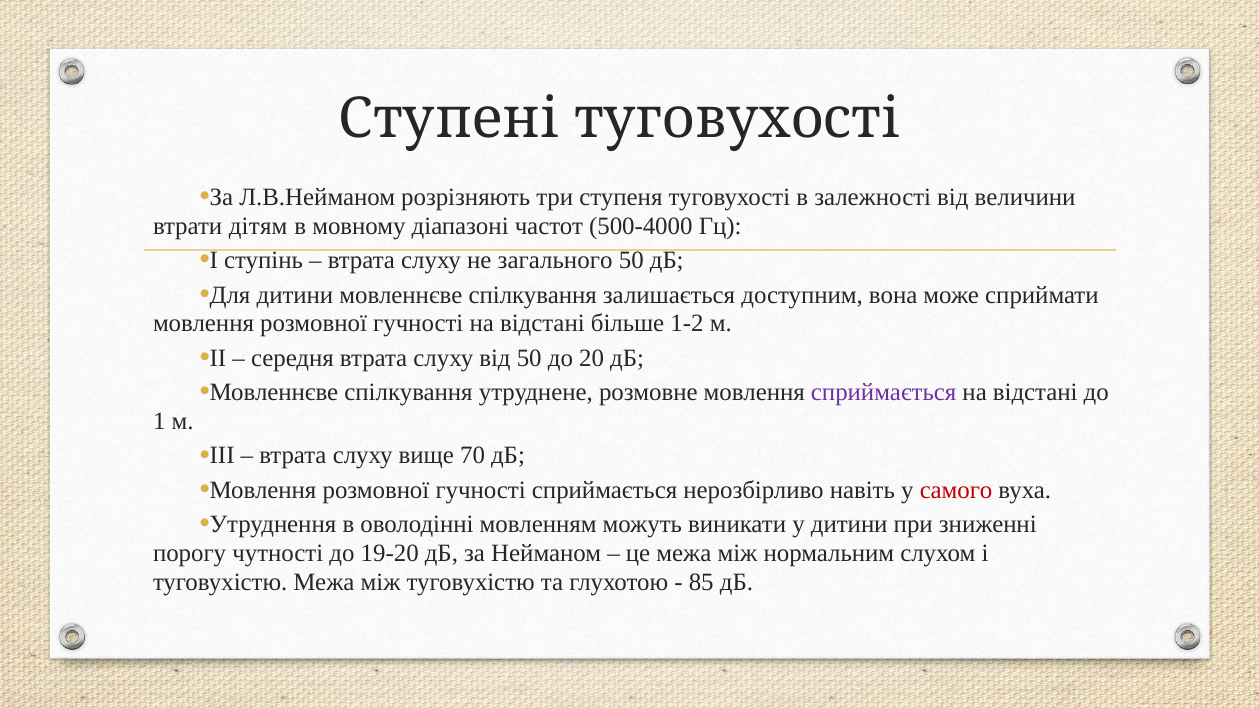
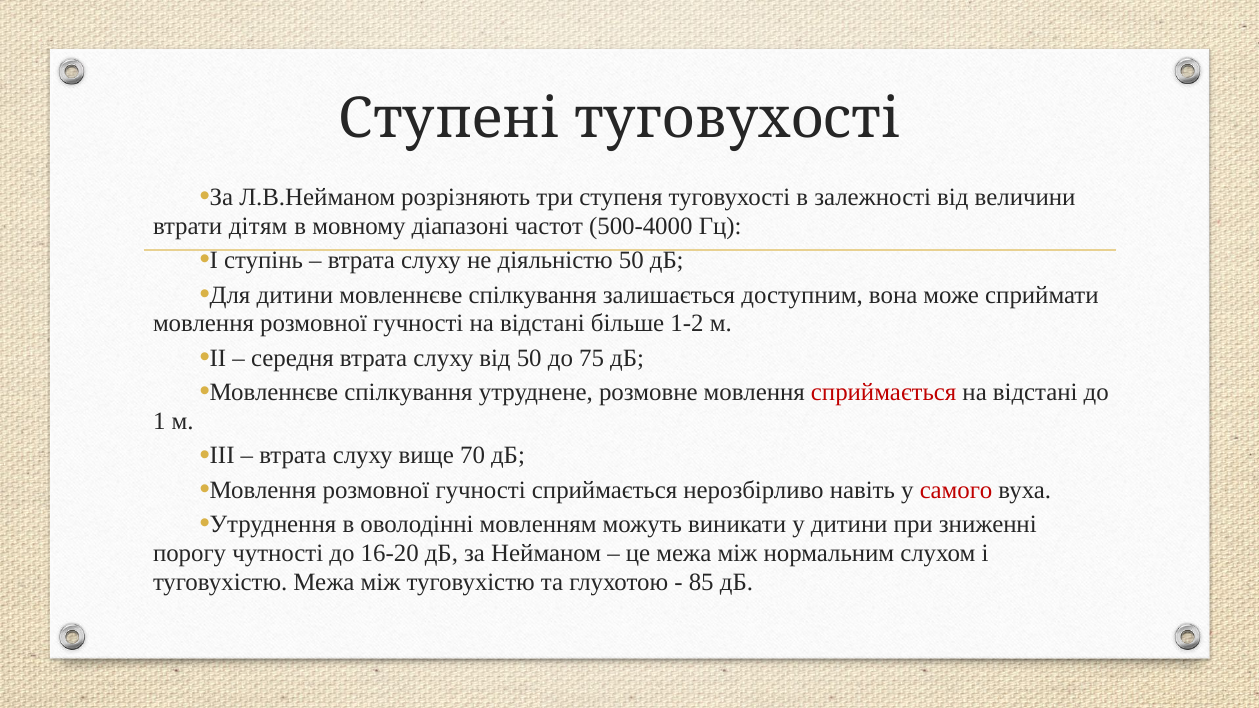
загального: загального -> діяльністю
20: 20 -> 75
сприймається at (884, 393) colour: purple -> red
19-20: 19-20 -> 16-20
